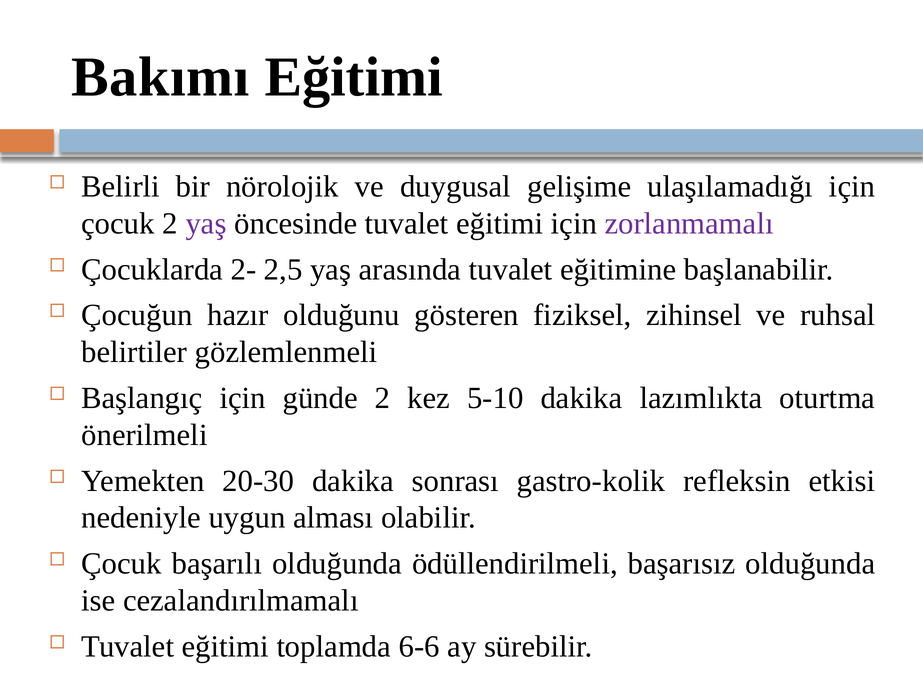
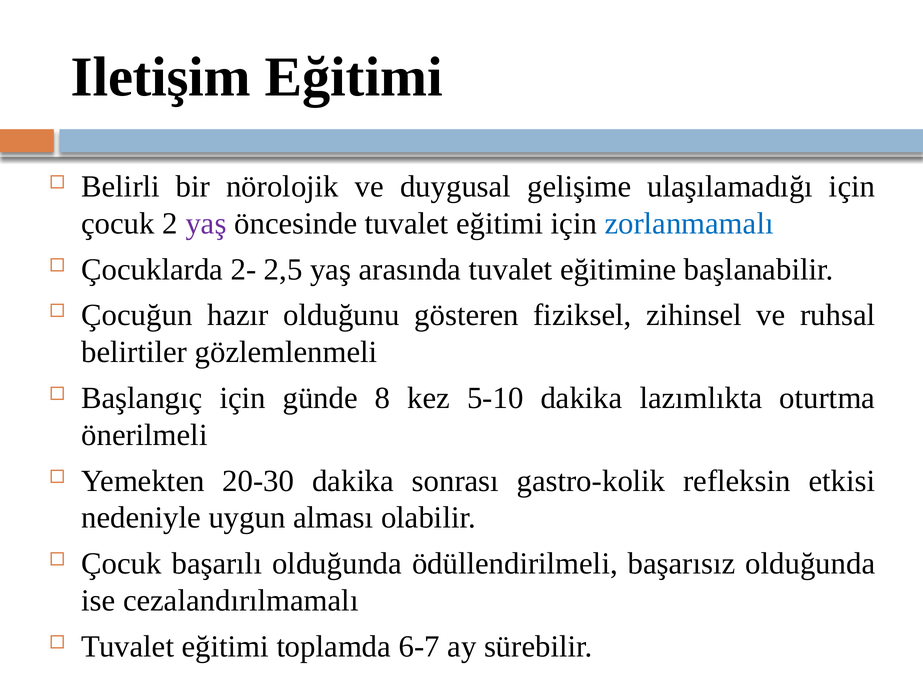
Bakımı: Bakımı -> Iletişim
zorlanmamalı colour: purple -> blue
günde 2: 2 -> 8
6-6: 6-6 -> 6-7
